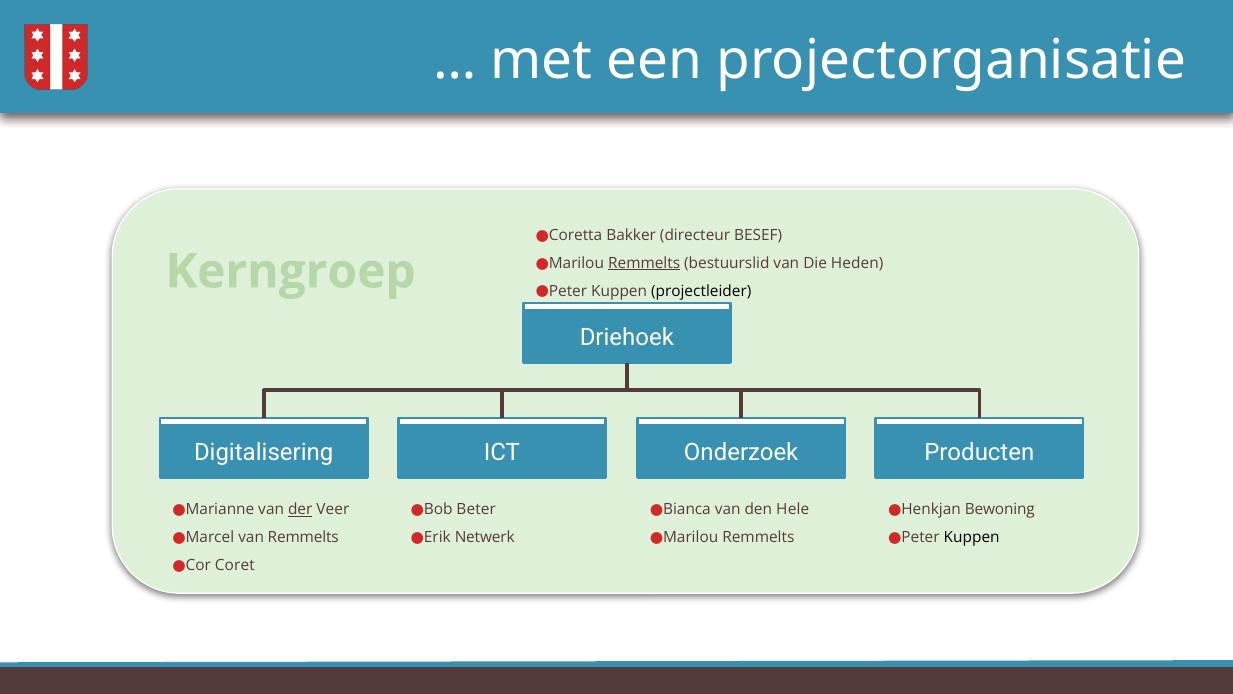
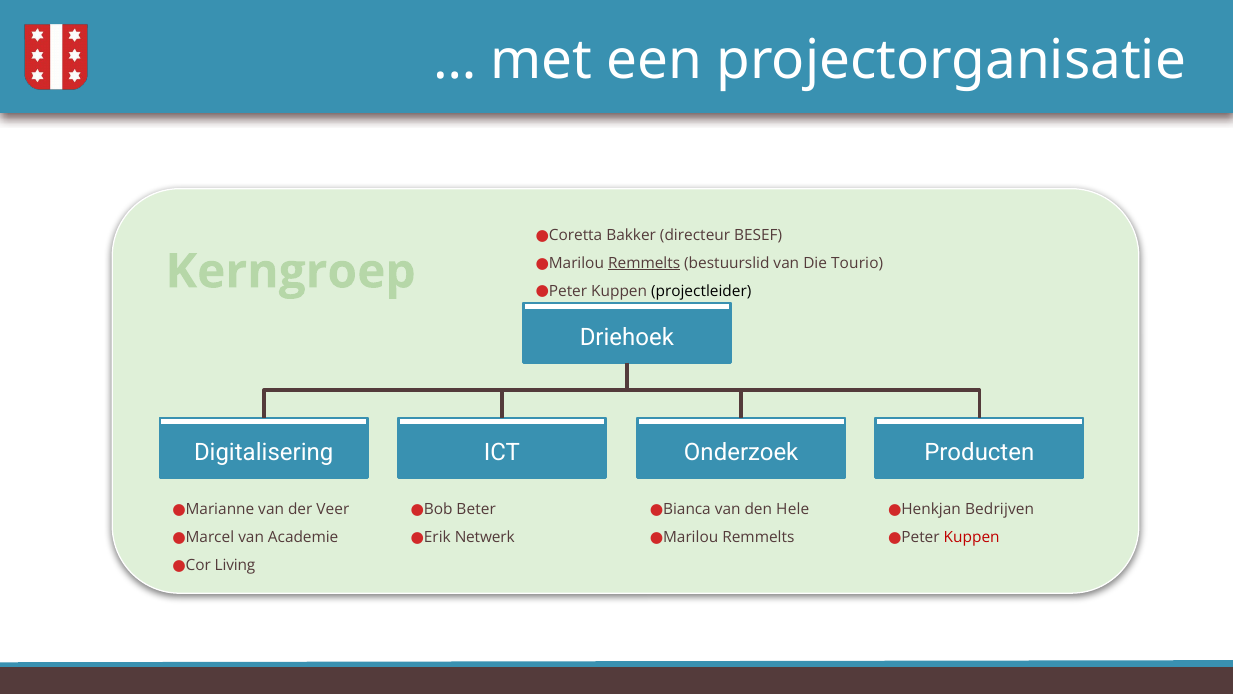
Heden: Heden -> Tourio
Bewoning: Bewoning -> Bedrijven
der underline: present -> none
van Remmelts: Remmelts -> Academie
Kuppen at (972, 537) colour: black -> red
Coret: Coret -> Living
